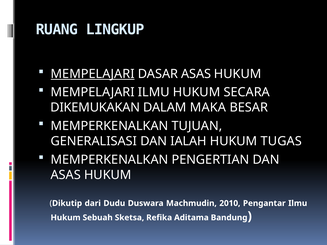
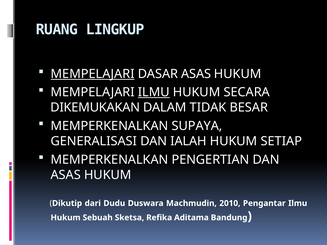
ILMU at (154, 92) underline: none -> present
MAKA: MAKA -> TIDAK
TUJUAN: TUJUAN -> SUPAYA
TUGAS: TUGAS -> SETIAP
